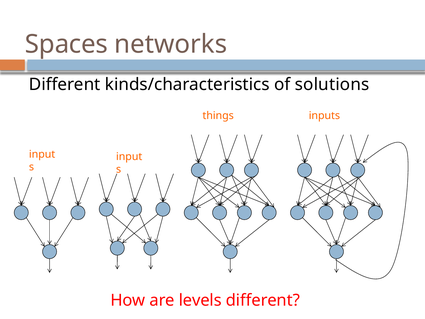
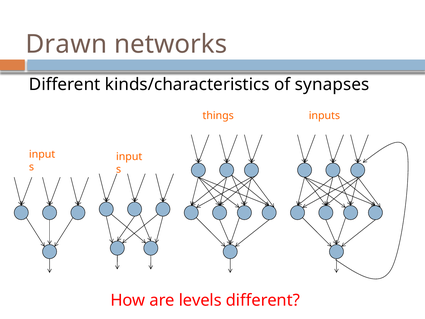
Spaces: Spaces -> Drawn
solutions: solutions -> synapses
